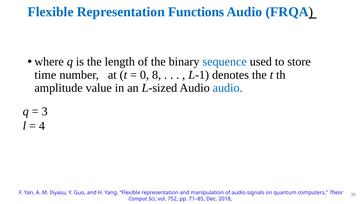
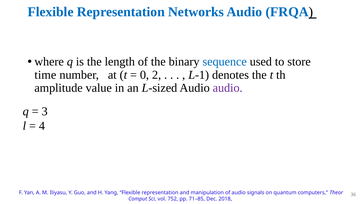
Functions: Functions -> Networks
8: 8 -> 2
audio at (228, 88) colour: blue -> purple
